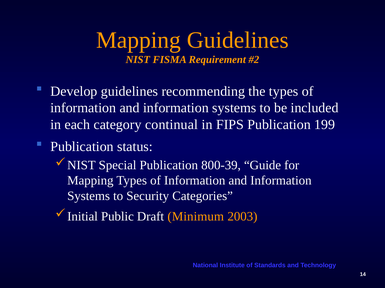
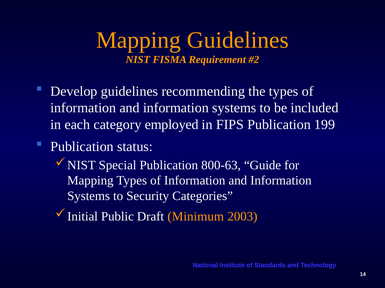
continual: continual -> employed
800-39: 800-39 -> 800-63
